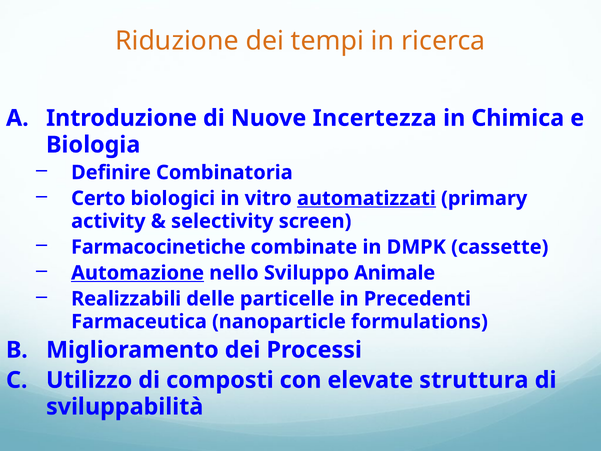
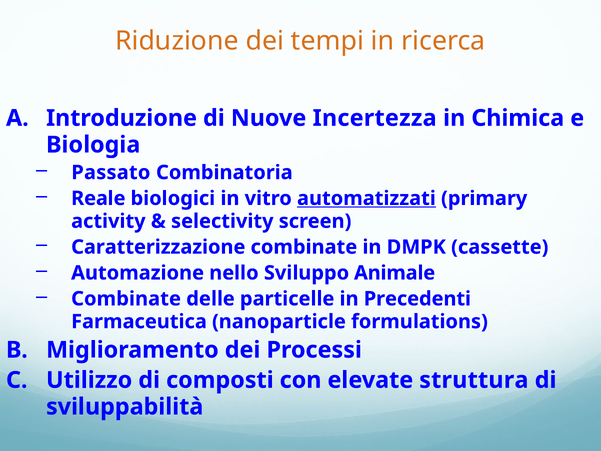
Definire: Definire -> Passato
Certo: Certo -> Reale
Farmacocinetiche: Farmacocinetiche -> Caratterizzazione
Automazione underline: present -> none
Realizzabili at (126, 299): Realizzabili -> Combinate
